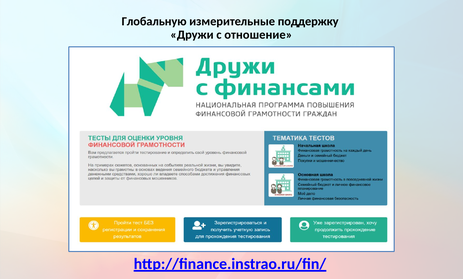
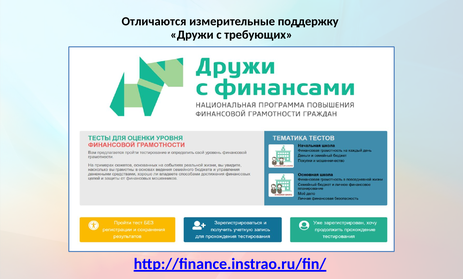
Глобальную: Глобальную -> Отличаются
отношение: отношение -> требующих
